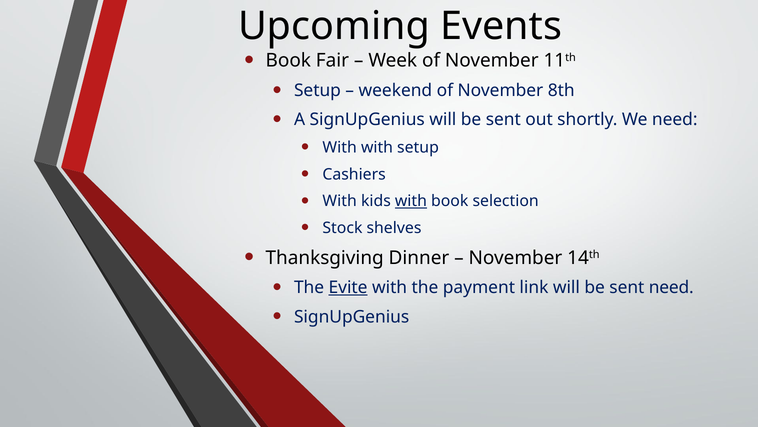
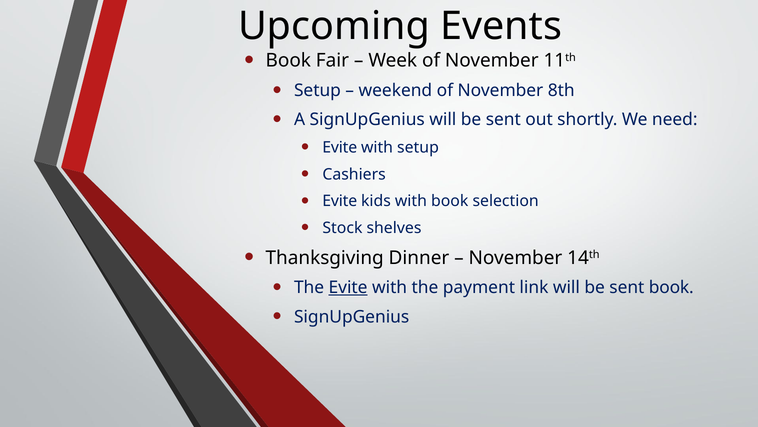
With at (340, 147): With -> Evite
With at (340, 201): With -> Evite
with at (411, 201) underline: present -> none
sent need: need -> book
